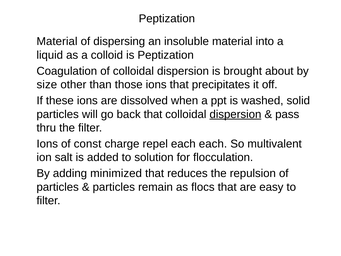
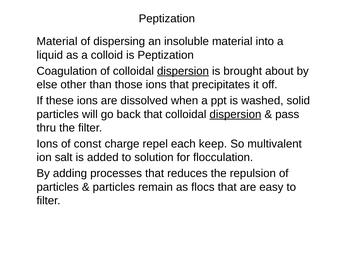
dispersion at (183, 71) underline: none -> present
size: size -> else
each each: each -> keep
minimized: minimized -> processes
